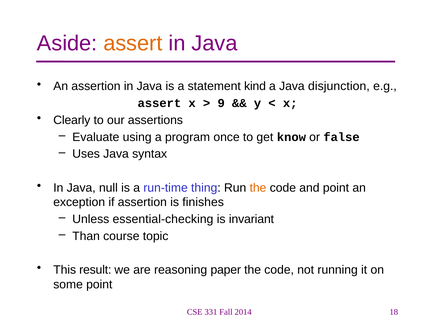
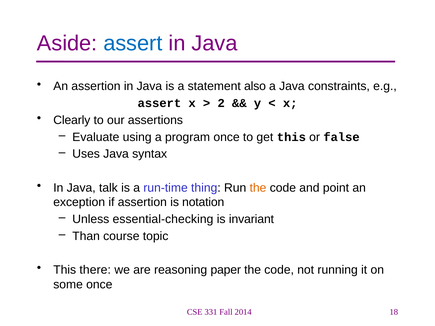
assert at (133, 43) colour: orange -> blue
kind: kind -> also
disjunction: disjunction -> constraints
9: 9 -> 2
get know: know -> this
null: null -> talk
finishes: finishes -> notation
result: result -> there
some point: point -> once
